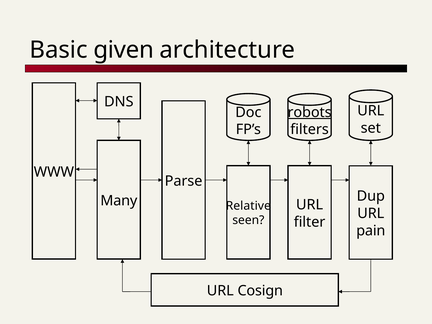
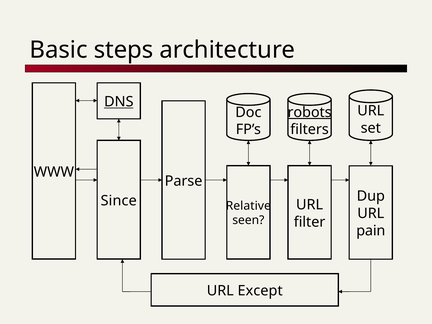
given: given -> steps
DNS underline: none -> present
Many: Many -> Since
Cosign: Cosign -> Except
